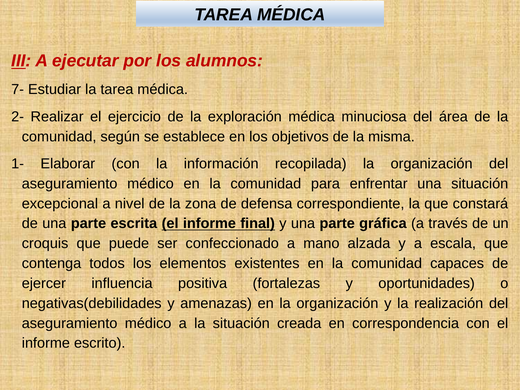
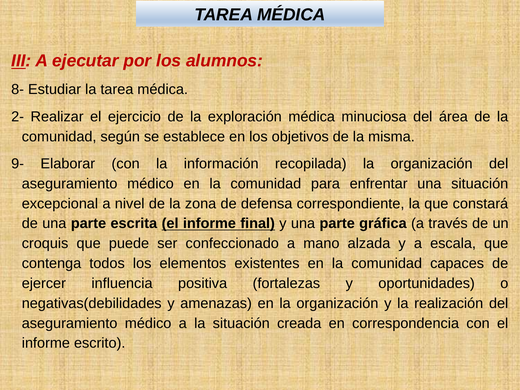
7-: 7- -> 8-
1-: 1- -> 9-
